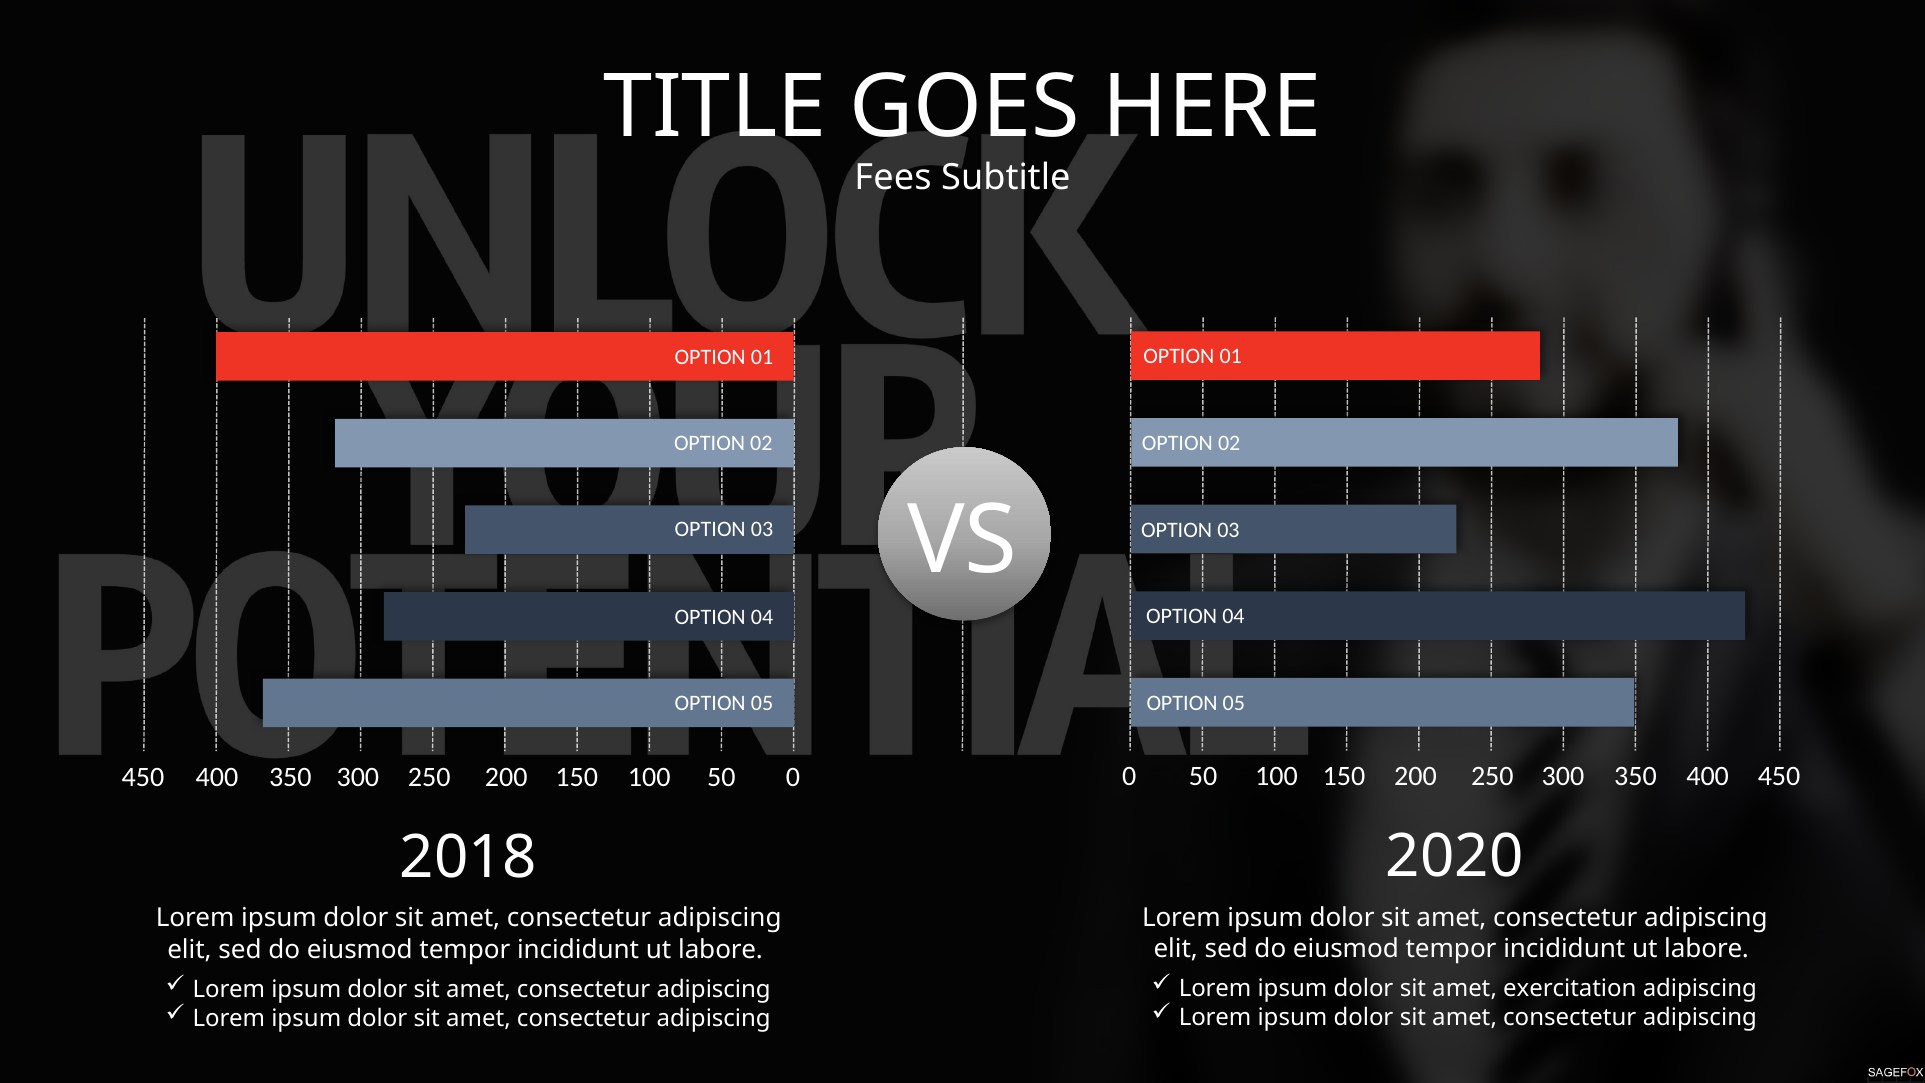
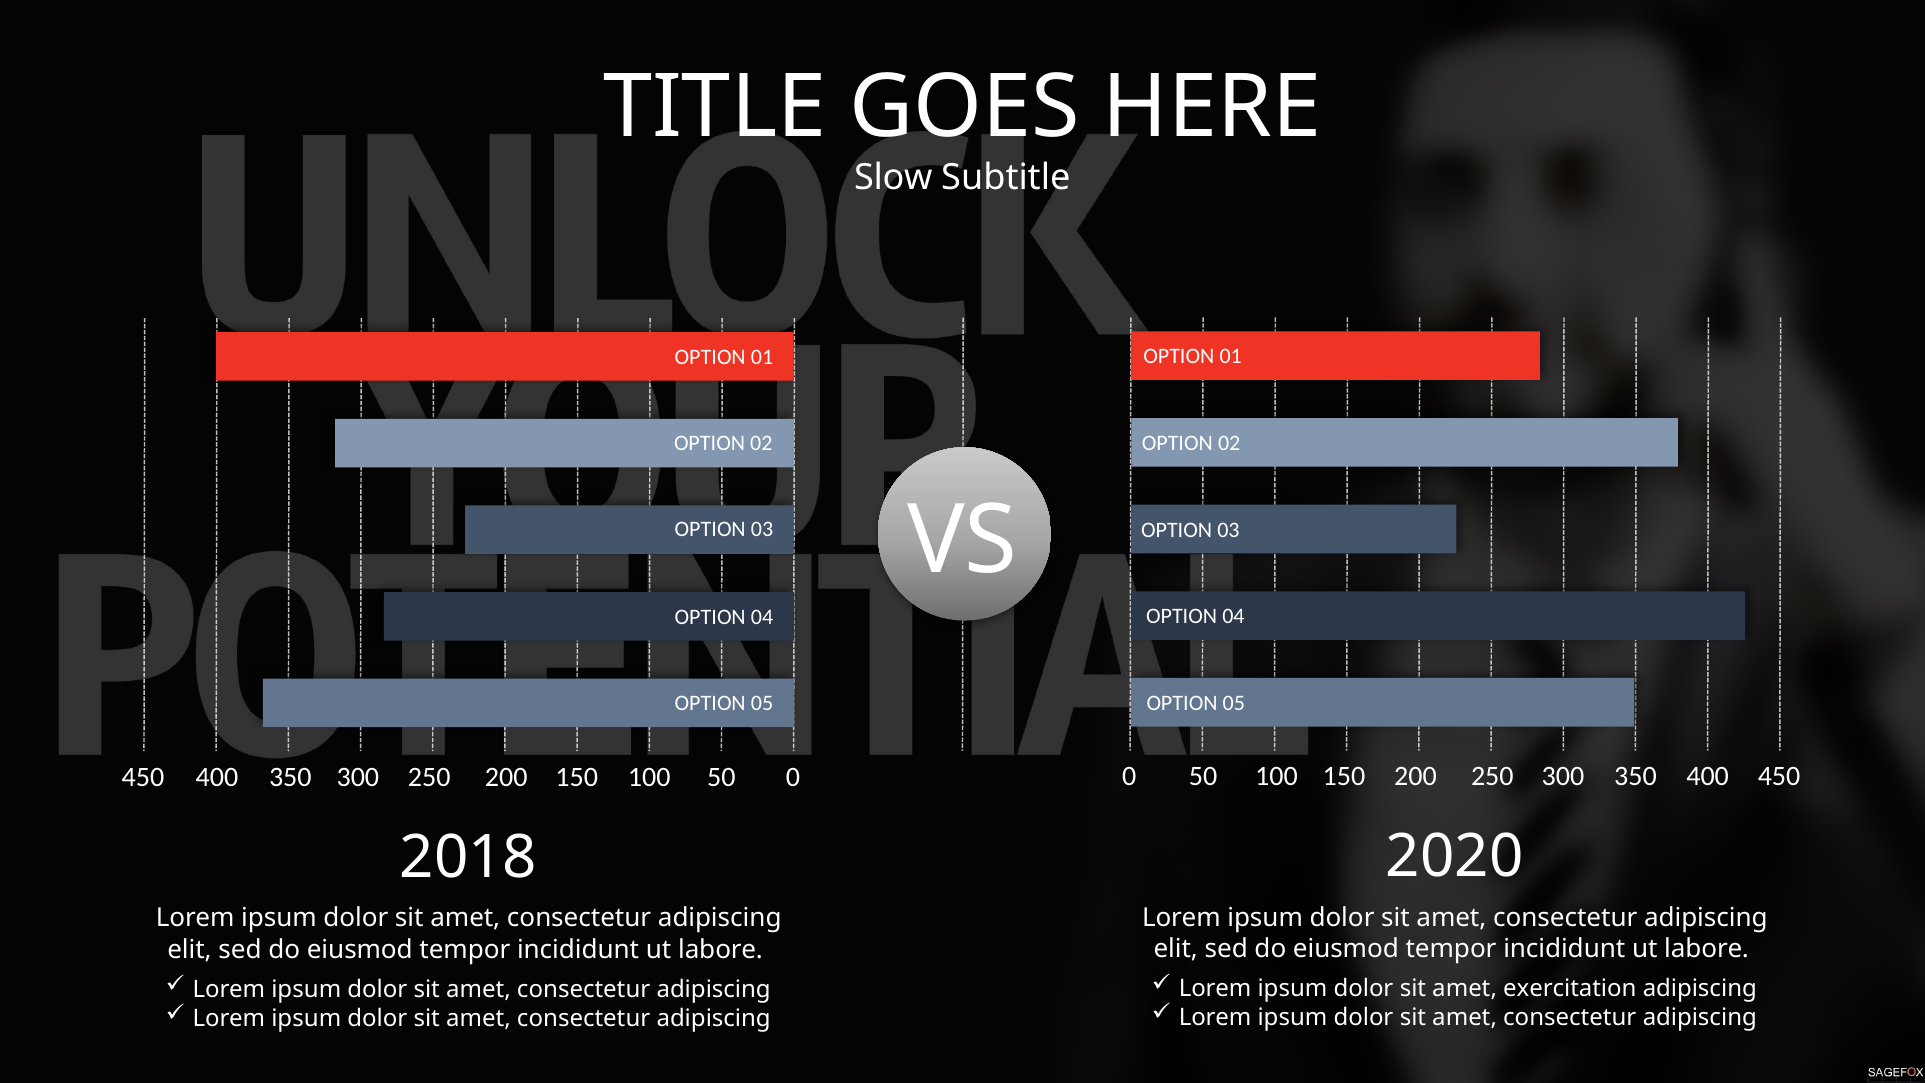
Fees: Fees -> Slow
